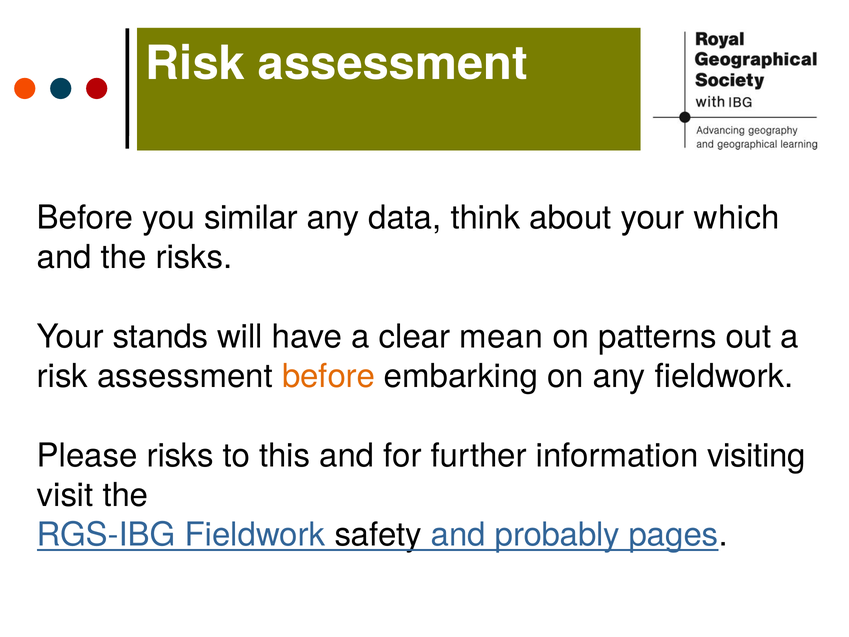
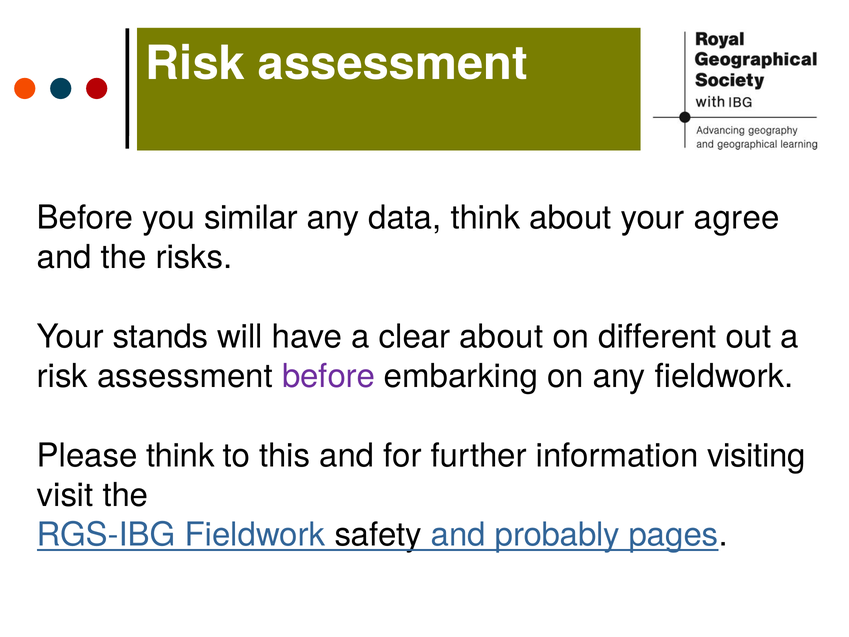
which: which -> agree
clear mean: mean -> about
patterns: patterns -> different
before at (328, 376) colour: orange -> purple
Please risks: risks -> think
